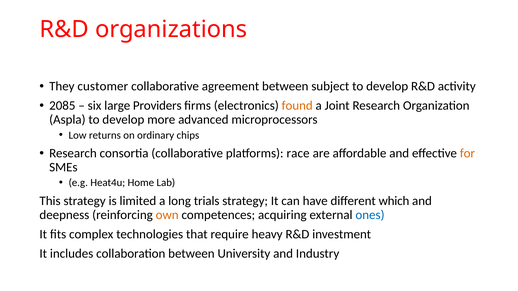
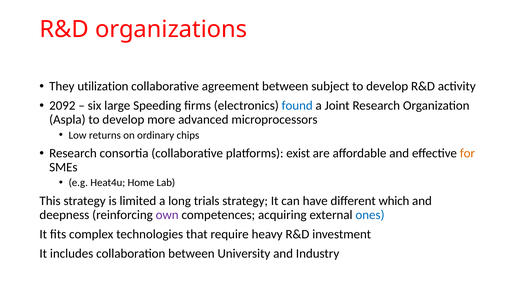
customer: customer -> utilization
2085: 2085 -> 2092
Providers: Providers -> Speeding
found colour: orange -> blue
race: race -> exist
own colour: orange -> purple
